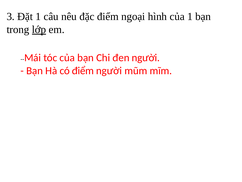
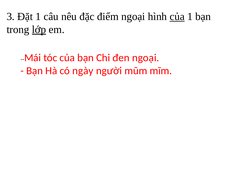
của at (177, 17) underline: none -> present
đen người: người -> ngoại
có điểm: điểm -> ngày
